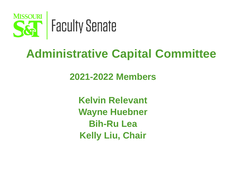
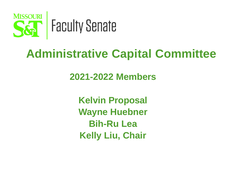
Relevant: Relevant -> Proposal
